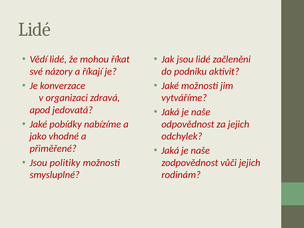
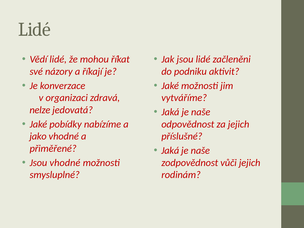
apod: apod -> nelze
odchylek: odchylek -> příslušné
Jsou politiky: politiky -> vhodné
